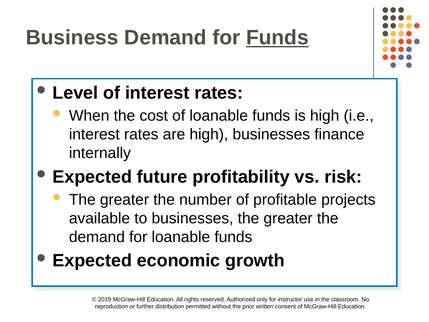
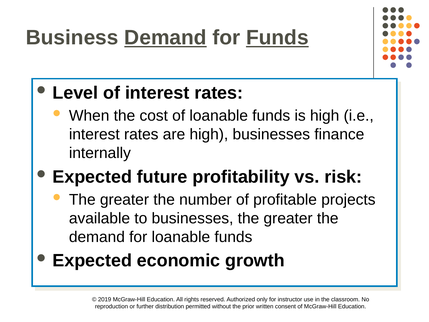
Demand at (165, 38) underline: none -> present
